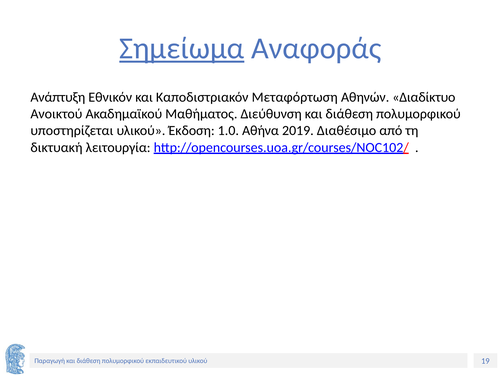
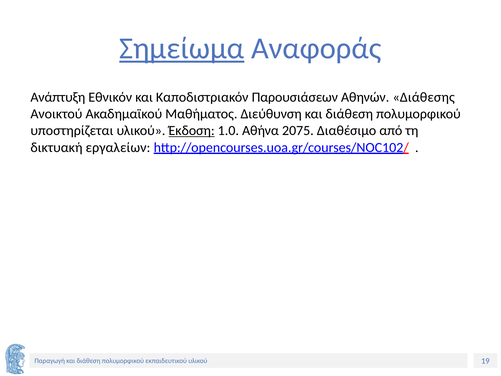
Μεταφόρτωση: Μεταφόρτωση -> Παρουσιάσεων
Διαδίκτυο: Διαδίκτυο -> Διάθεσης
Έκδοση underline: none -> present
2019: 2019 -> 2075
λειτουργία: λειτουργία -> εργαλείων
